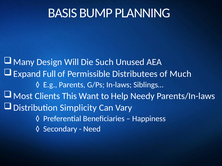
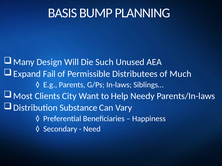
Full: Full -> Fail
This: This -> City
Simplicity: Simplicity -> Substance
